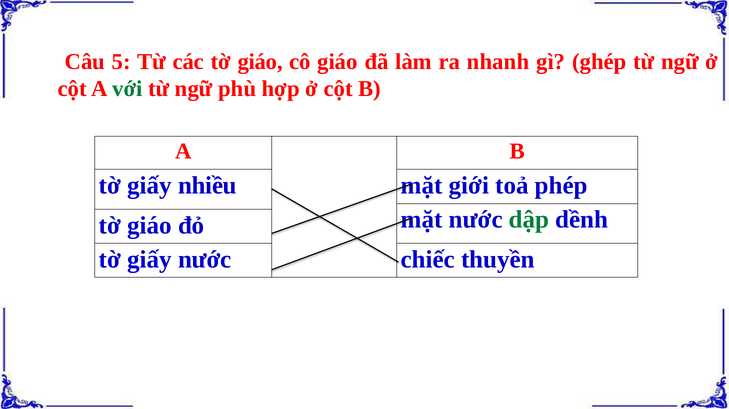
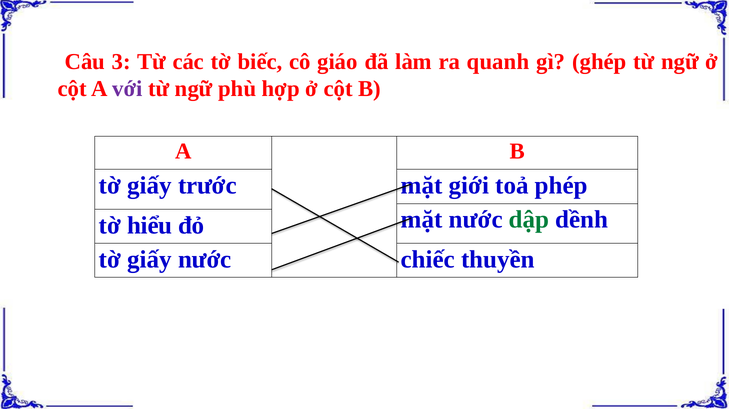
5: 5 -> 3
các tờ giáo: giáo -> biếc
nhanh: nhanh -> quanh
với colour: green -> purple
nhiều: nhiều -> trước
giáo at (150, 226): giáo -> hiểu
